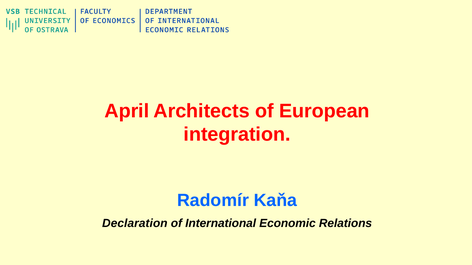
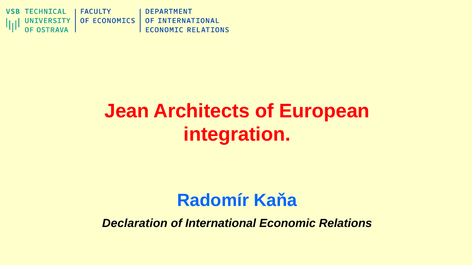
April: April -> Jean
